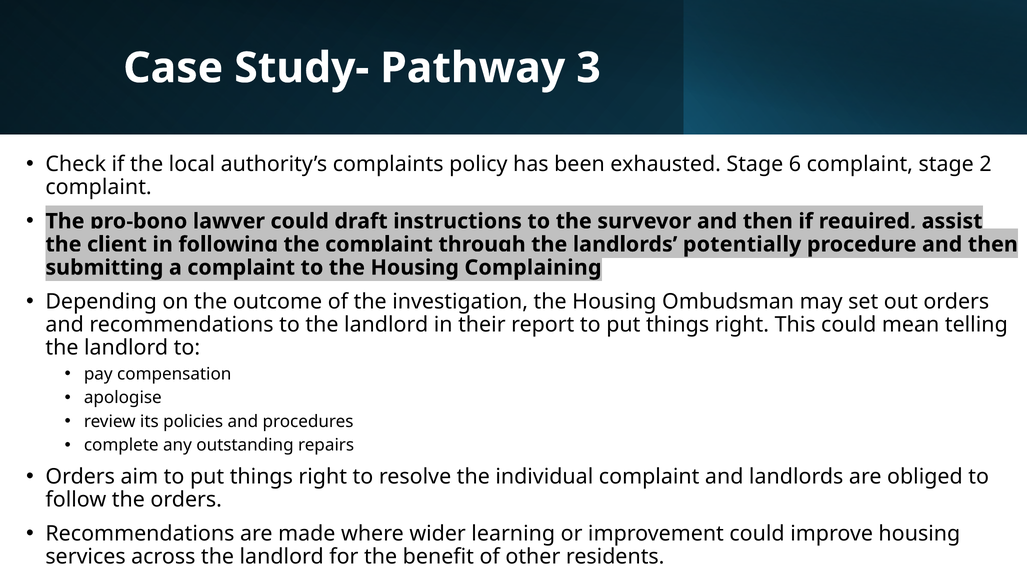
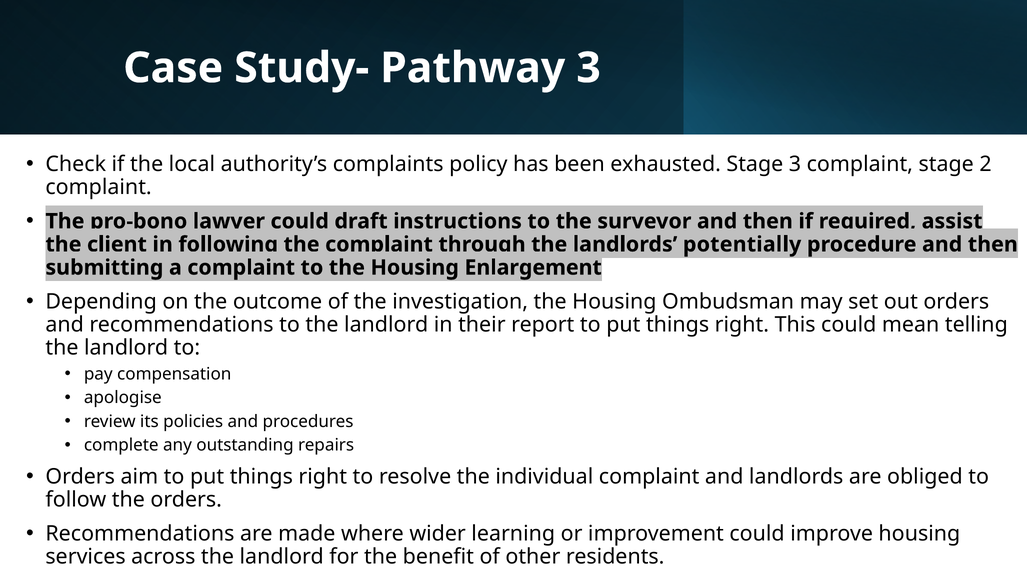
Stage 6: 6 -> 3
Complaining: Complaining -> Enlargement
